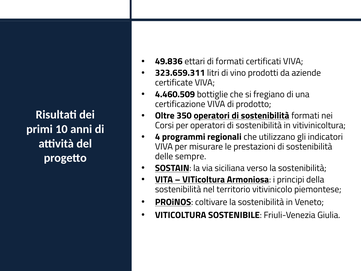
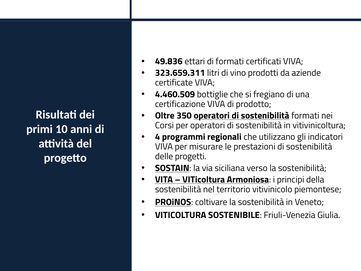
sempre: sempre -> progetti
